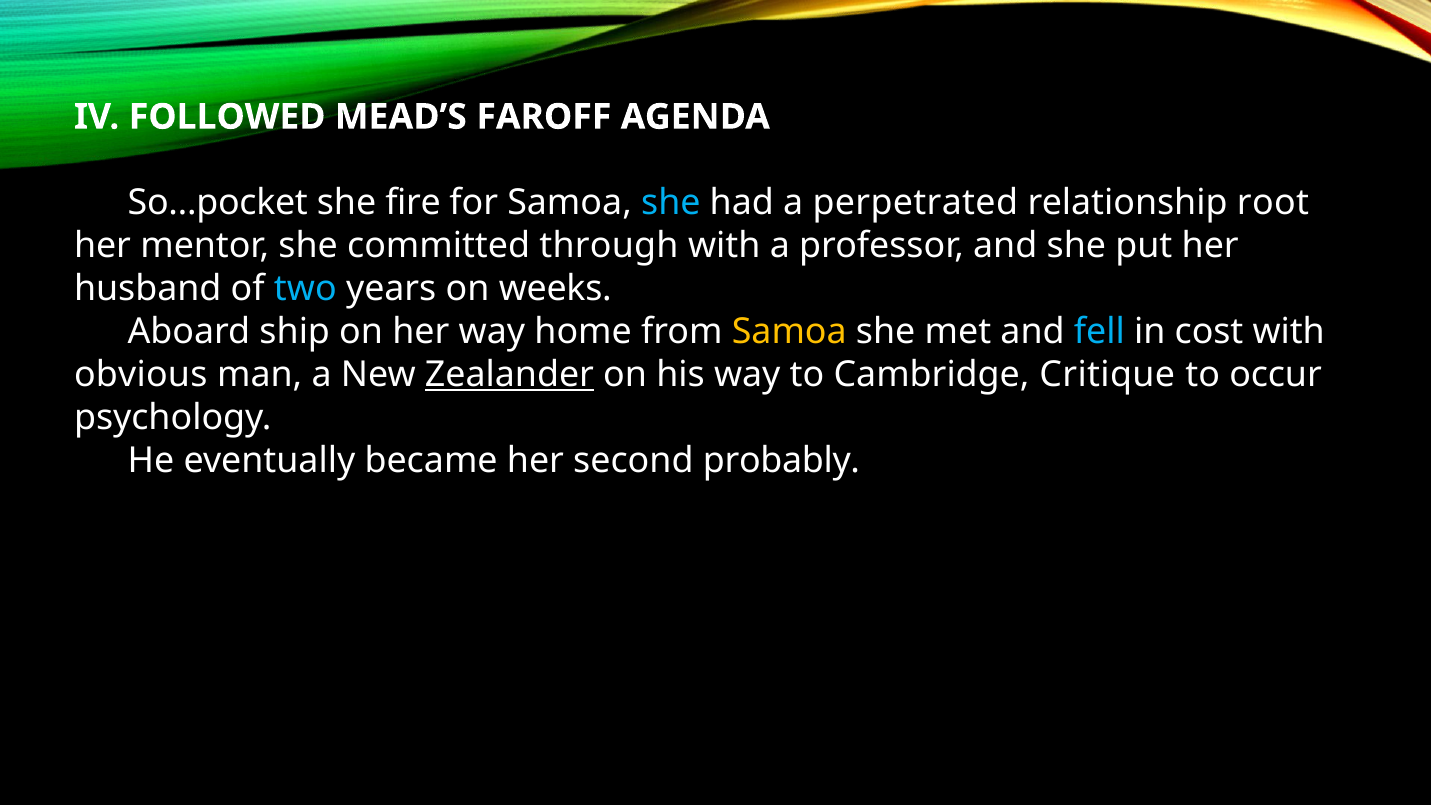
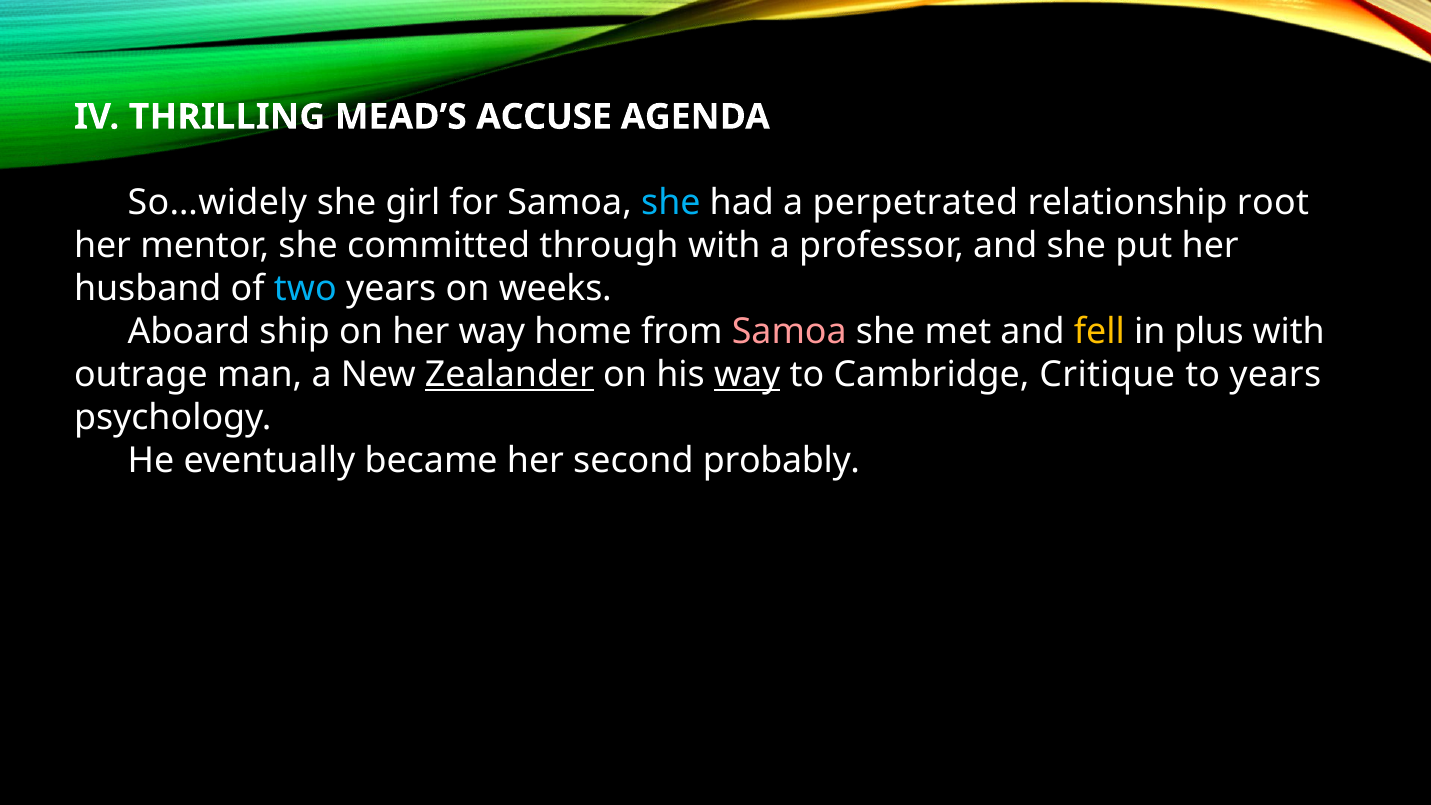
FOLLOWED: FOLLOWED -> THRILLING
FAROFF: FAROFF -> ACCUSE
So…pocket: So…pocket -> So…widely
fire: fire -> girl
Samoa at (789, 332) colour: yellow -> pink
fell colour: light blue -> yellow
cost: cost -> plus
obvious: obvious -> outrage
way at (747, 374) underline: none -> present
to occur: occur -> years
